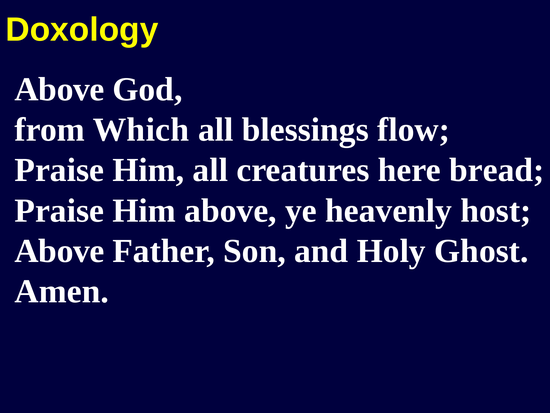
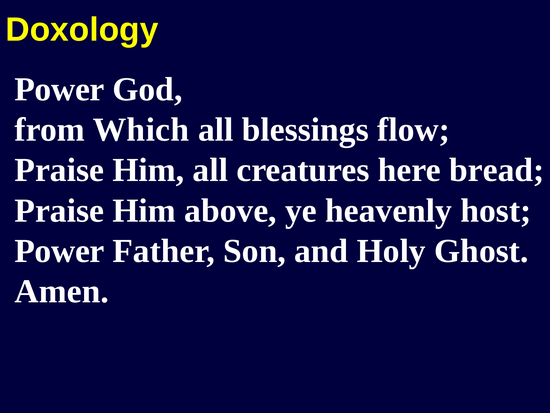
Above at (59, 89): Above -> Power
Above at (59, 251): Above -> Power
